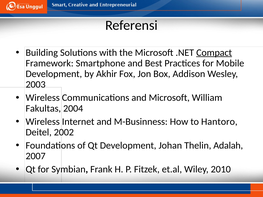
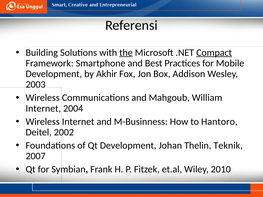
the underline: none -> present
and Microsoft: Microsoft -> Mahgoub
Fakultas at (43, 108): Fakultas -> Internet
Adalah: Adalah -> Teknik
